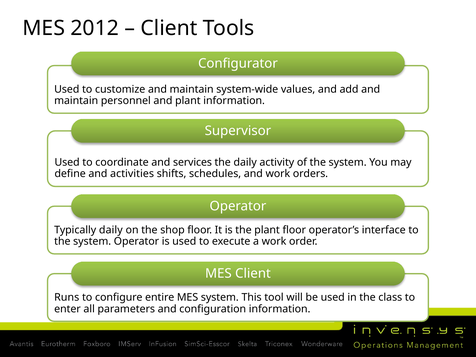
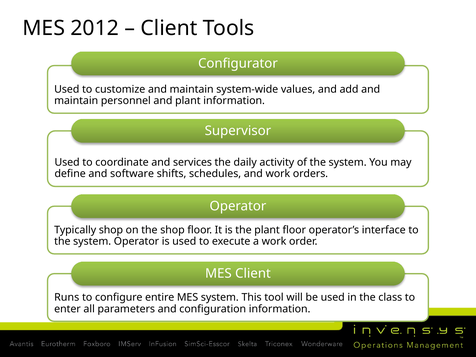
activities: activities -> software
Typically daily: daily -> shop
